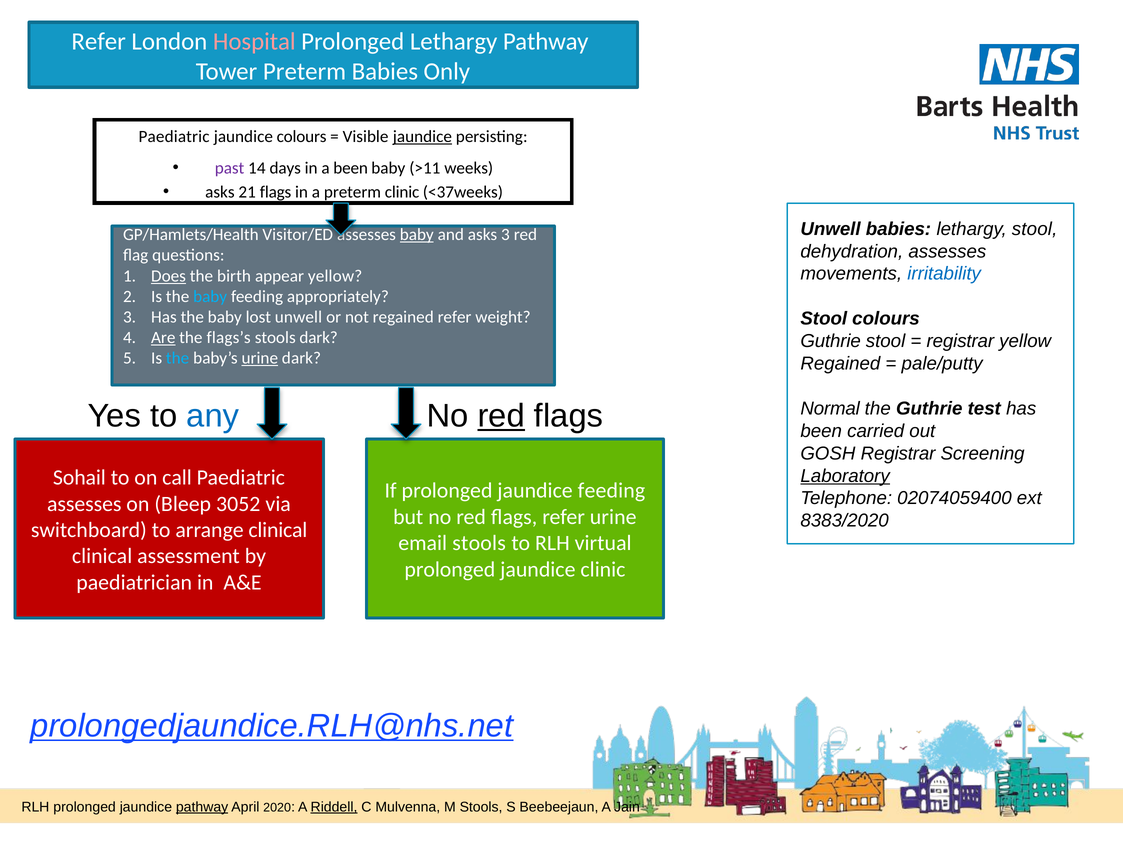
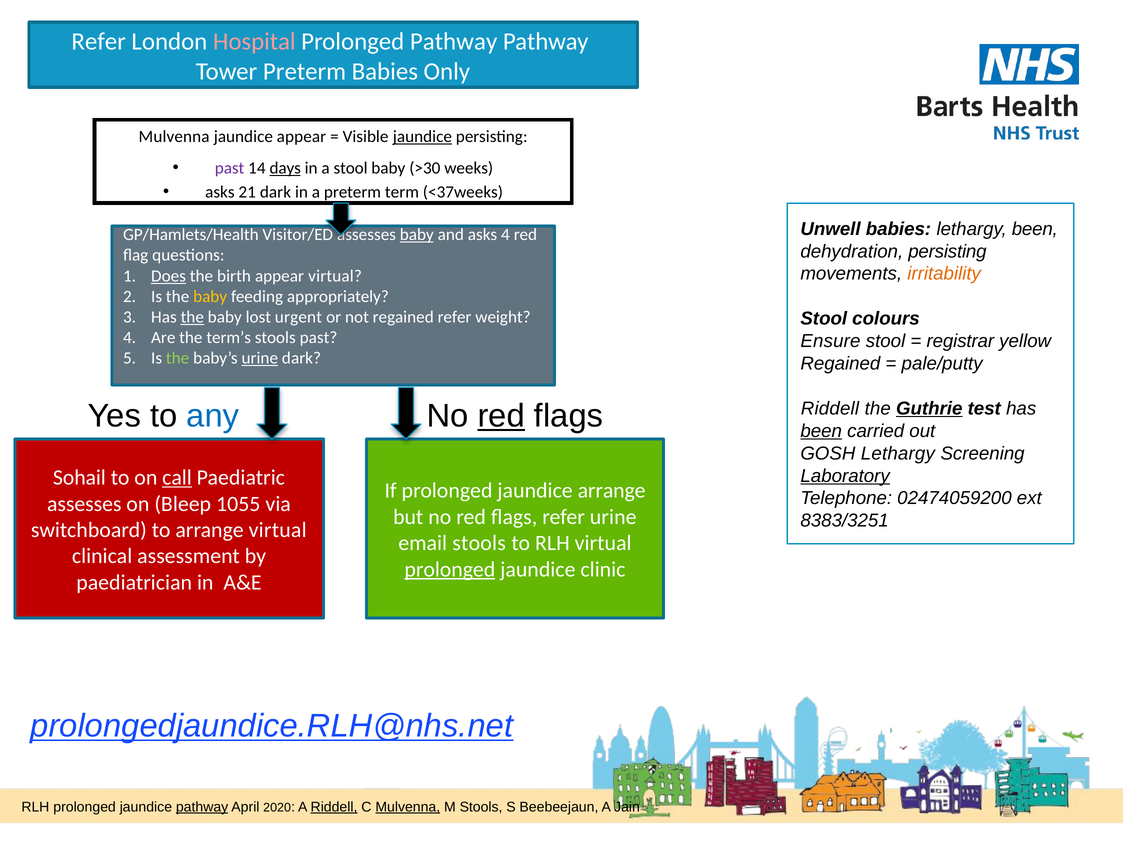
Prolonged Lethargy: Lethargy -> Pathway
Paediatric at (174, 137): Paediatric -> Mulvenna
jaundice colours: colours -> appear
days underline: none -> present
a been: been -> stool
>11: >11 -> >30
21 flags: flags -> dark
preterm clinic: clinic -> term
lethargy stool: stool -> been
asks 3: 3 -> 4
dehydration assesses: assesses -> persisting
irritability colour: blue -> orange
appear yellow: yellow -> virtual
baby at (210, 297) colour: light blue -> yellow
the at (192, 317) underline: none -> present
lost unwell: unwell -> urgent
Are underline: present -> none
flags’s: flags’s -> term’s
stools dark: dark -> past
Guthrie at (831, 341): Guthrie -> Ensure
the at (178, 358) colour: light blue -> light green
Normal at (830, 409): Normal -> Riddell
Guthrie at (929, 409) underline: none -> present
been at (821, 431) underline: none -> present
GOSH Registrar: Registrar -> Lethargy
call underline: none -> present
jaundice feeding: feeding -> arrange
02074059400: 02074059400 -> 02474059200
3052: 3052 -> 1055
8383/2020: 8383/2020 -> 8383/3251
arrange clinical: clinical -> virtual
prolonged at (450, 570) underline: none -> present
Mulvenna at (408, 807) underline: none -> present
